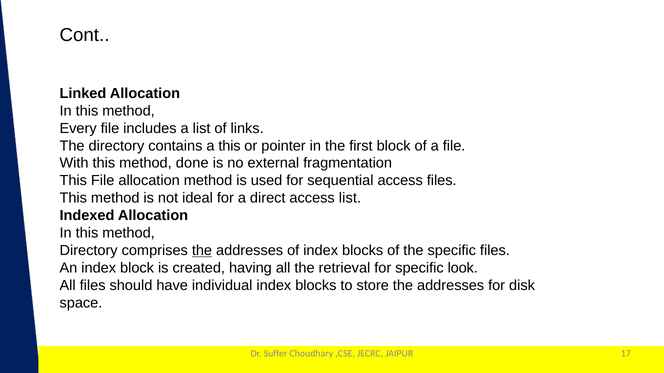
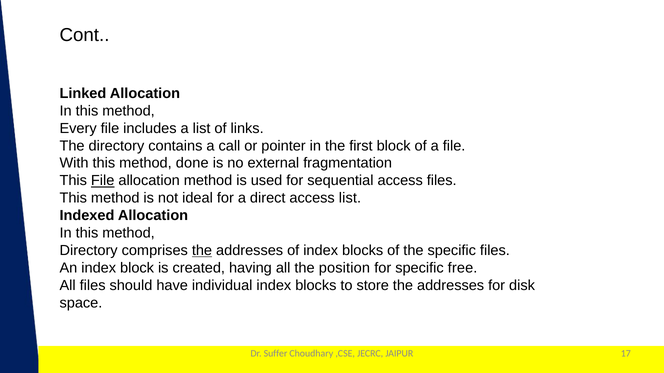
a this: this -> call
File at (103, 181) underline: none -> present
retrieval: retrieval -> position
look: look -> free
